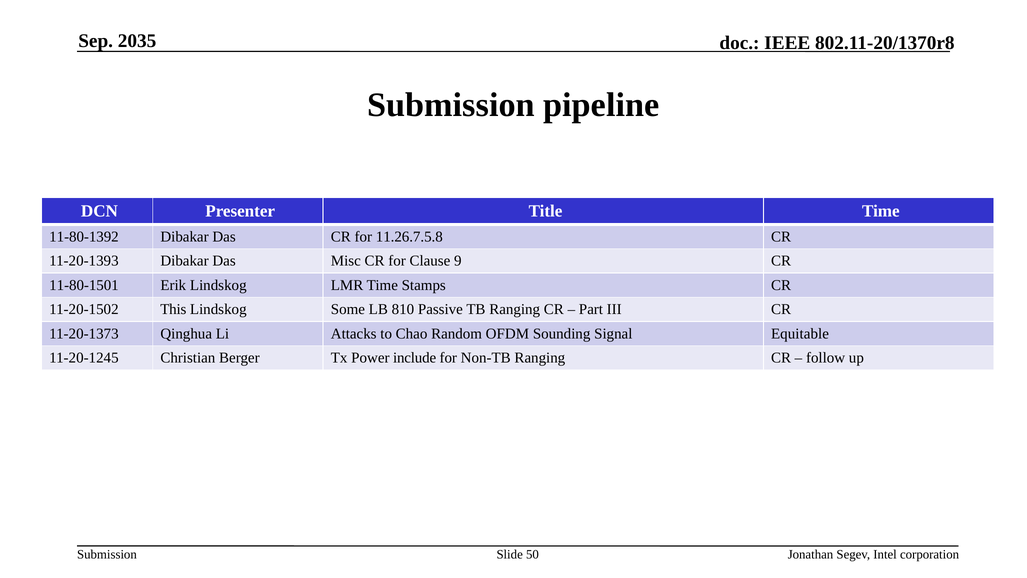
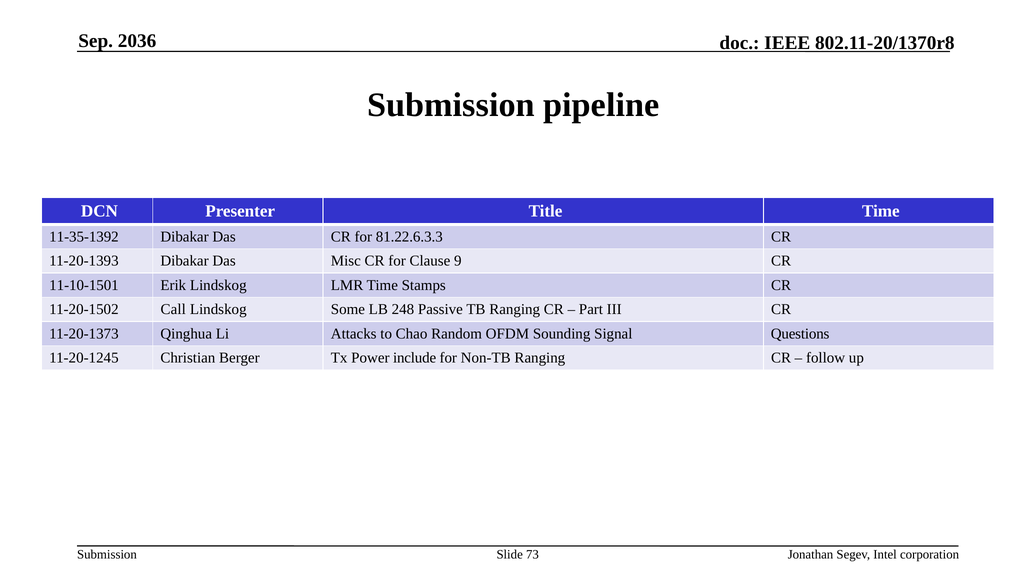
2035: 2035 -> 2036
11-80-1392: 11-80-1392 -> 11-35-1392
11.26.7.5.8: 11.26.7.5.8 -> 81.22.6.3.3
11-80-1501: 11-80-1501 -> 11-10-1501
This: This -> Call
810: 810 -> 248
Equitable: Equitable -> Questions
50: 50 -> 73
